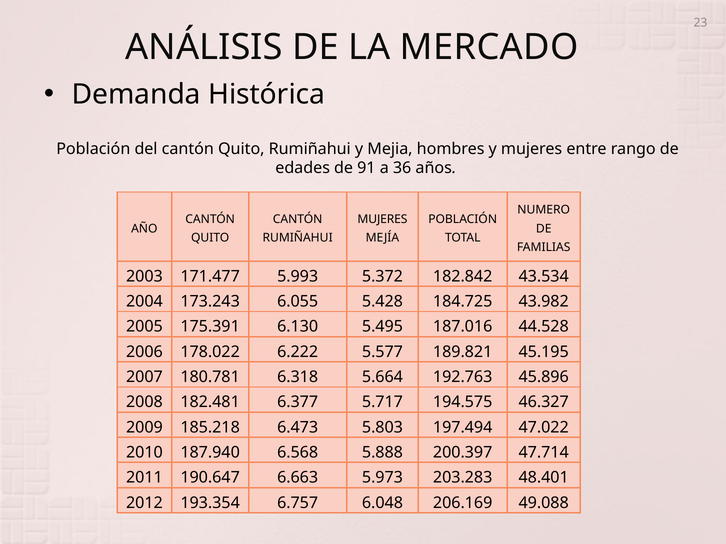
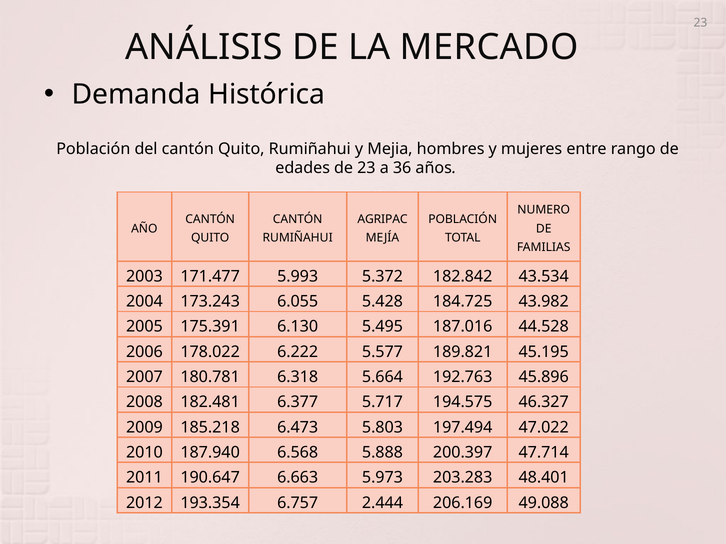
de 91: 91 -> 23
MUJERES at (382, 219): MUJERES -> AGRIPAC
6.048: 6.048 -> 2.444
